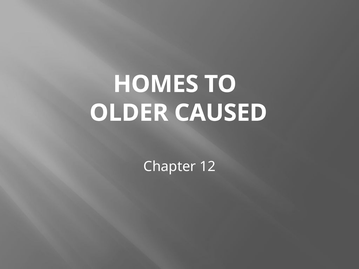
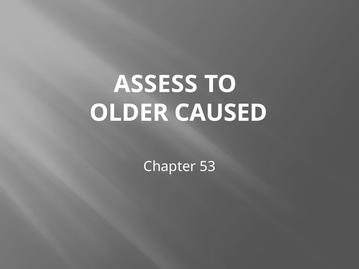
HOMES: HOMES -> ASSESS
12: 12 -> 53
